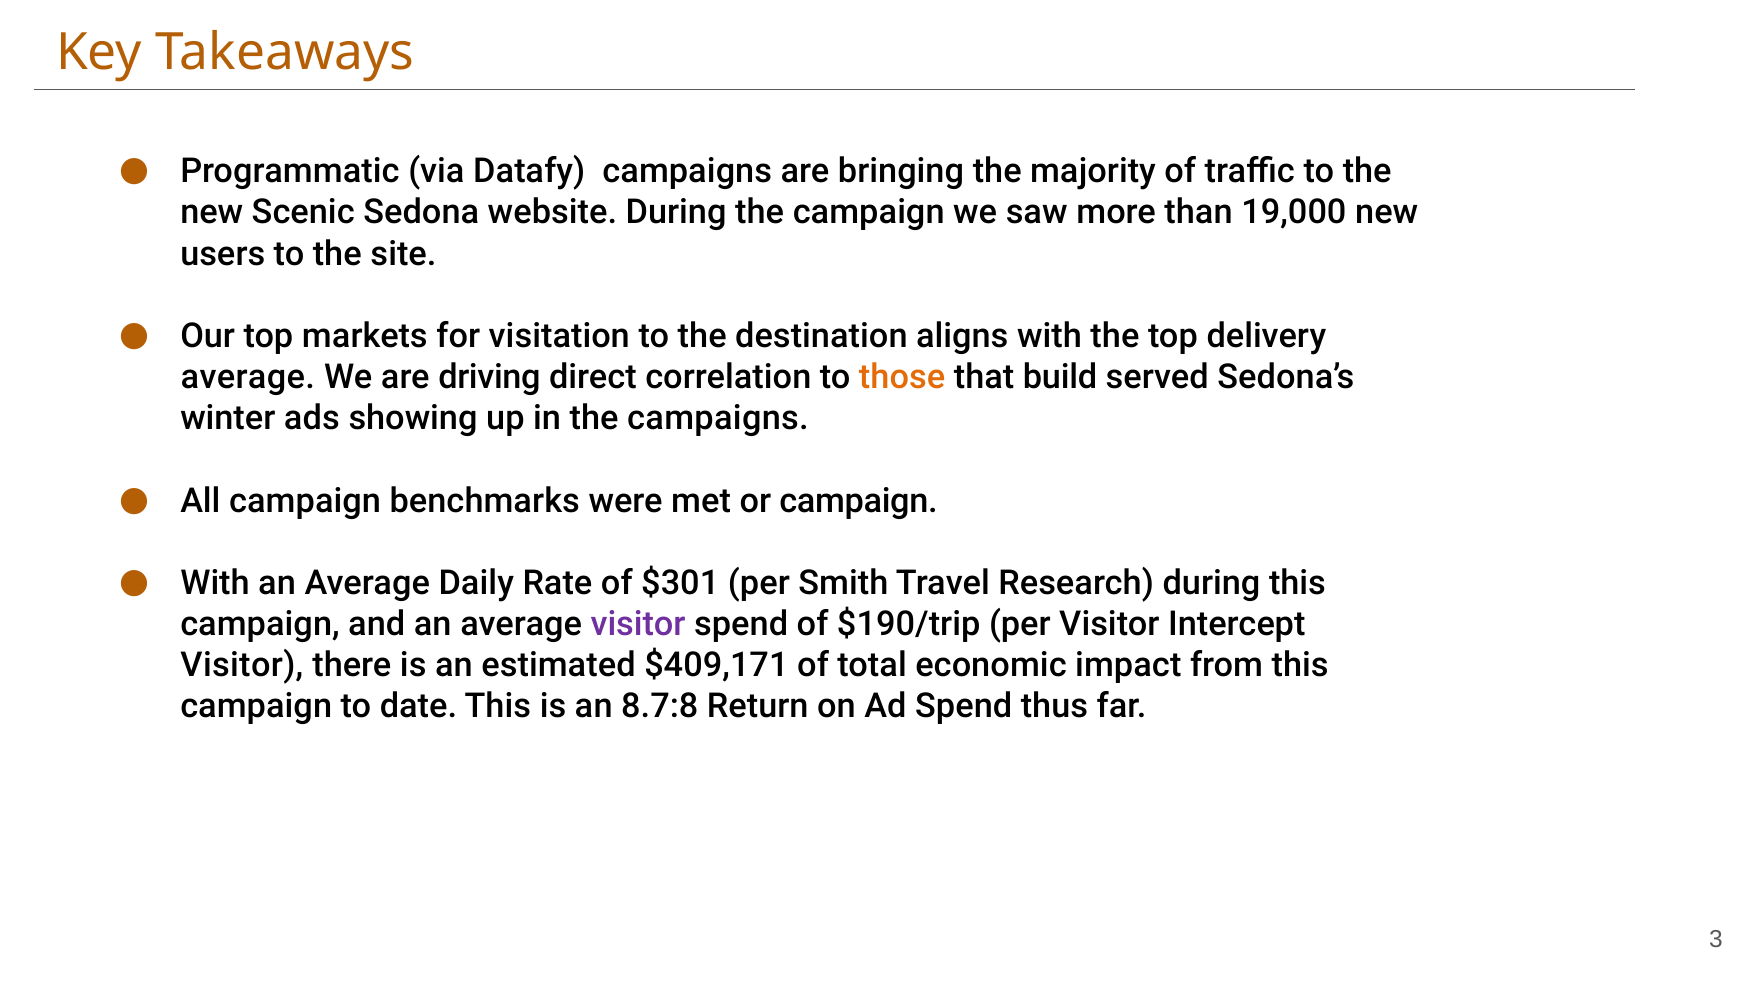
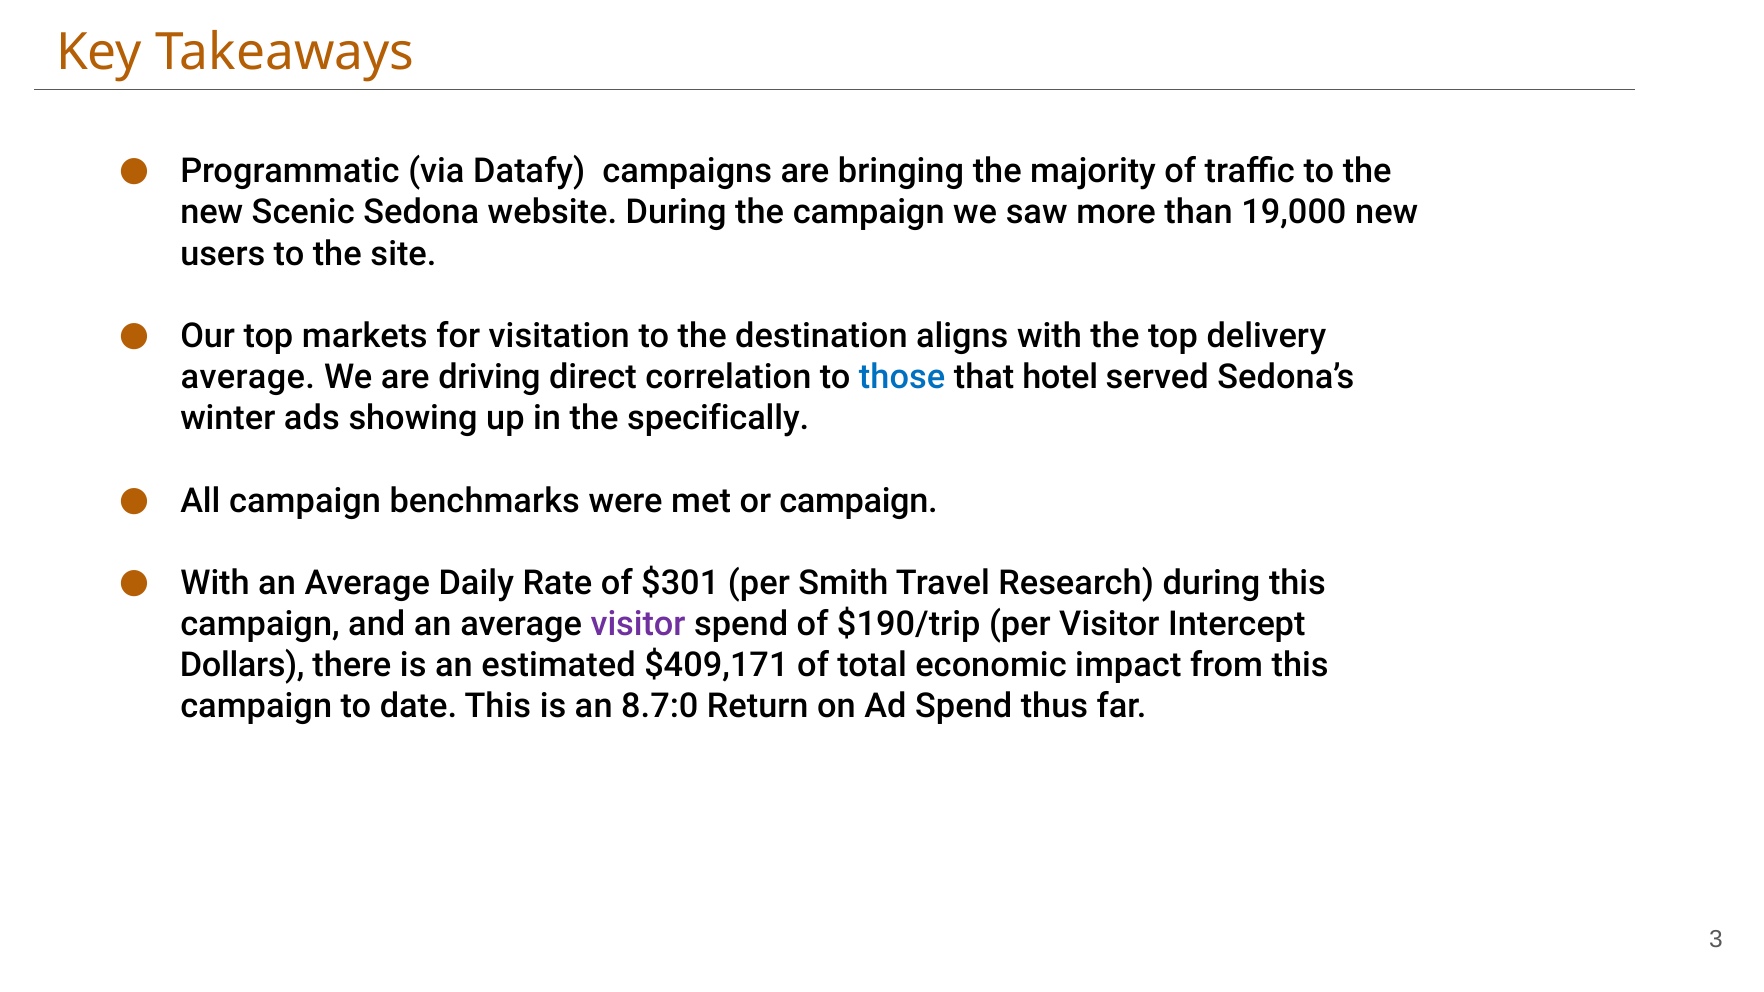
those colour: orange -> blue
build: build -> hotel
the campaigns: campaigns -> specifically
Visitor at (242, 666): Visitor -> Dollars
8.7:8: 8.7:8 -> 8.7:0
